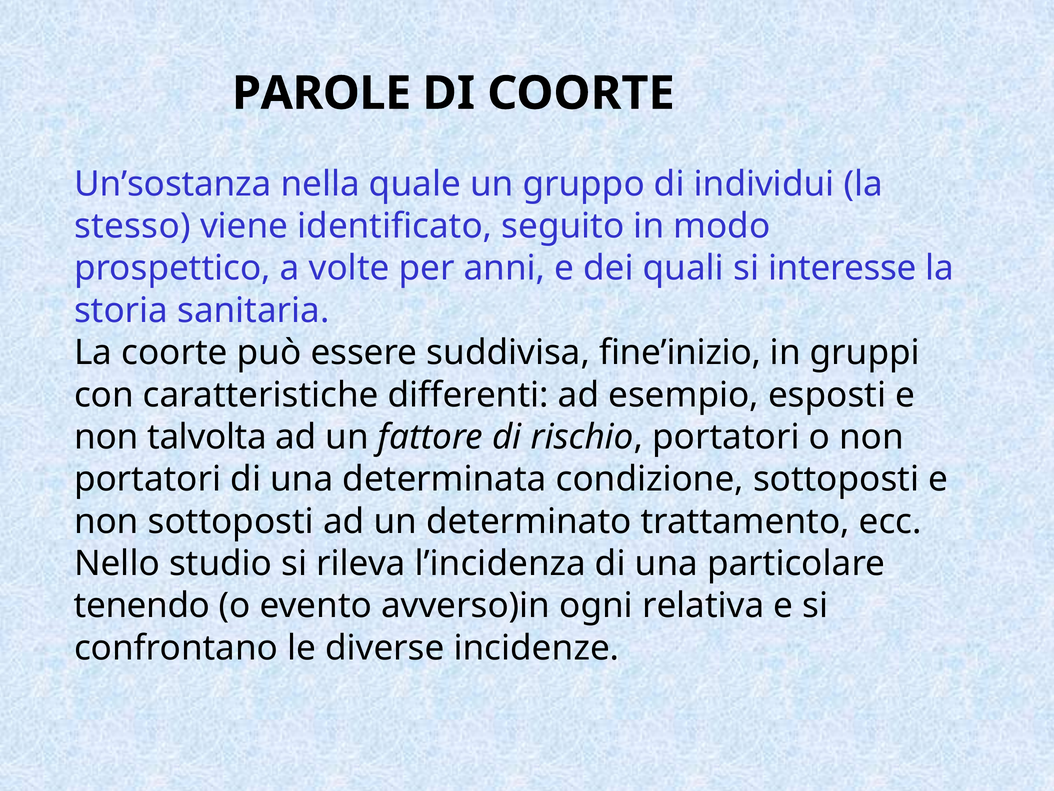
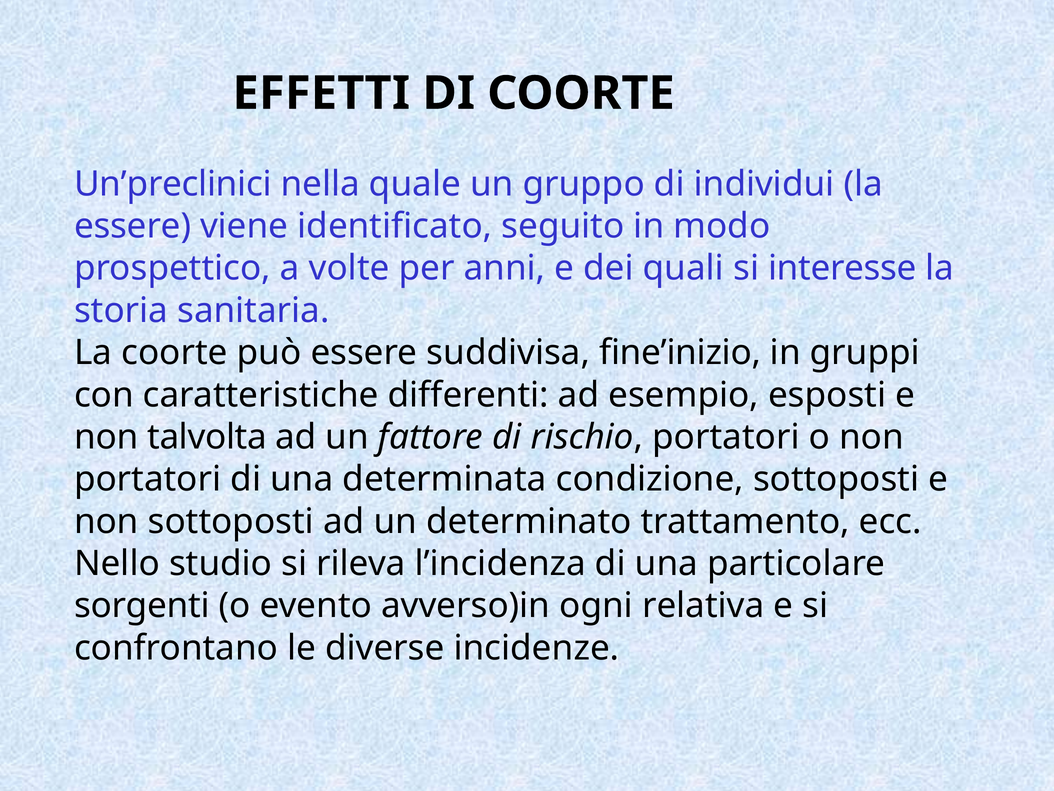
PAROLE: PAROLE -> EFFETTI
Un’sostanza: Un’sostanza -> Un’preclinici
stesso at (132, 226): stesso -> essere
tenendo: tenendo -> sorgenti
